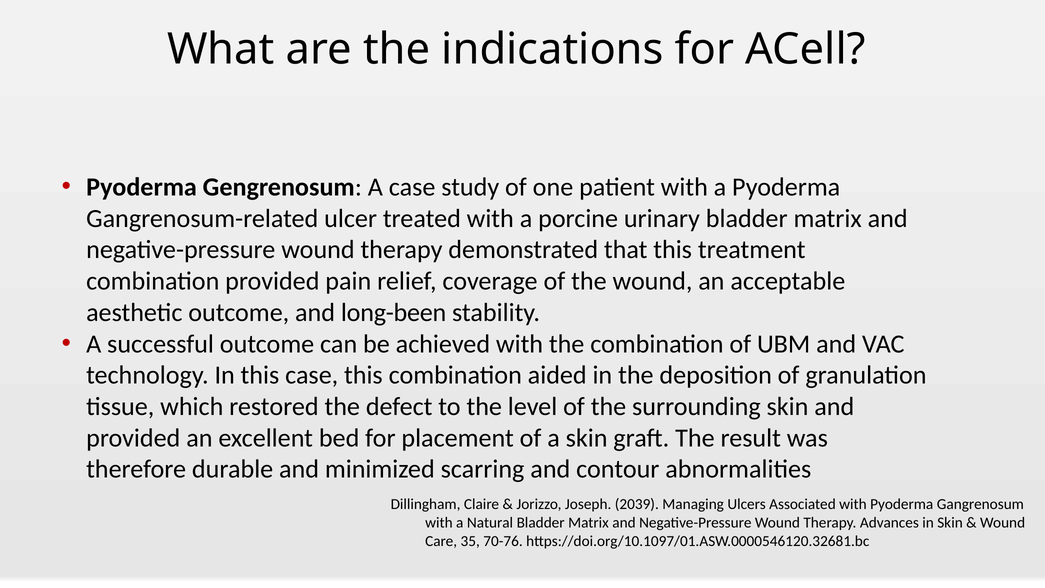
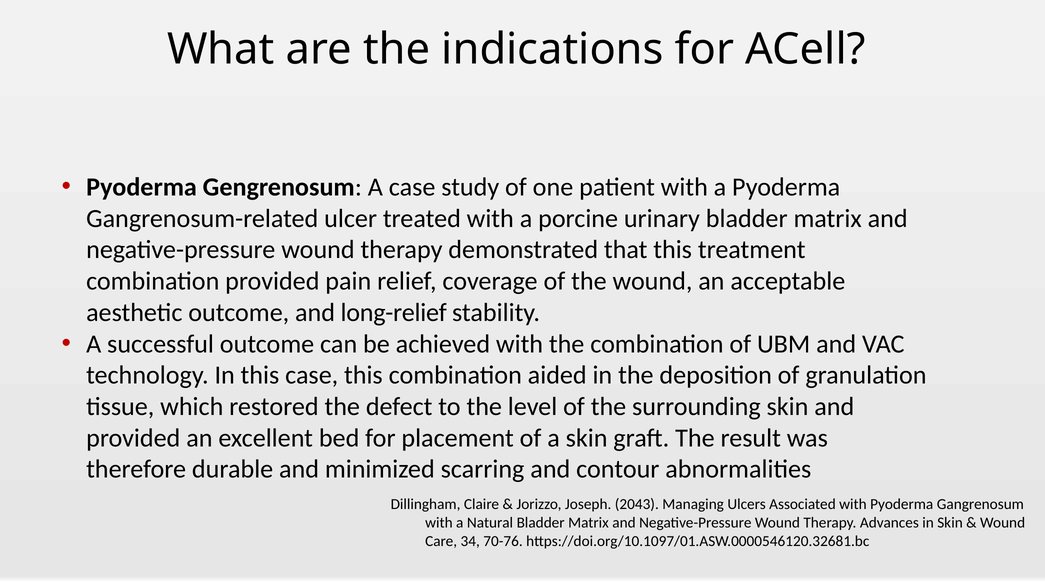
long-been: long-been -> long-relief
2039: 2039 -> 2043
35: 35 -> 34
